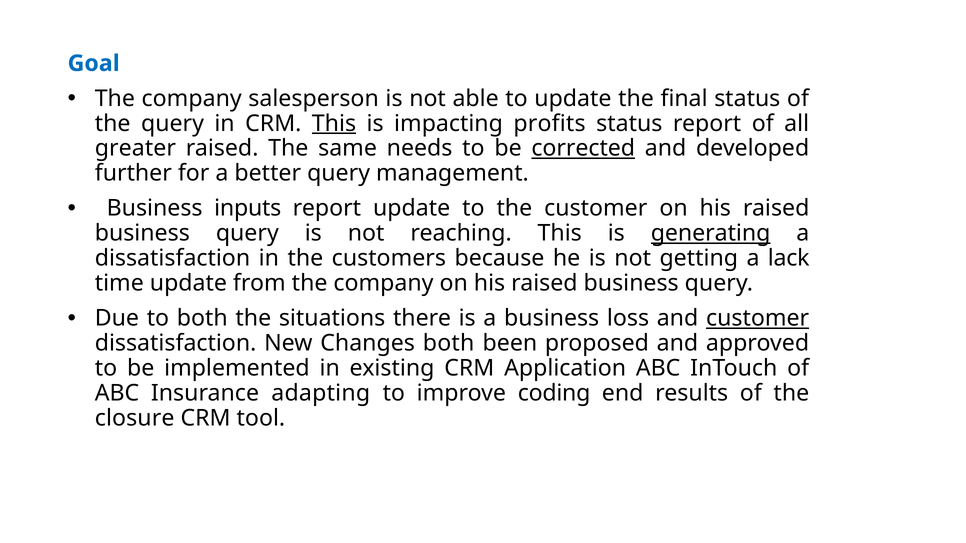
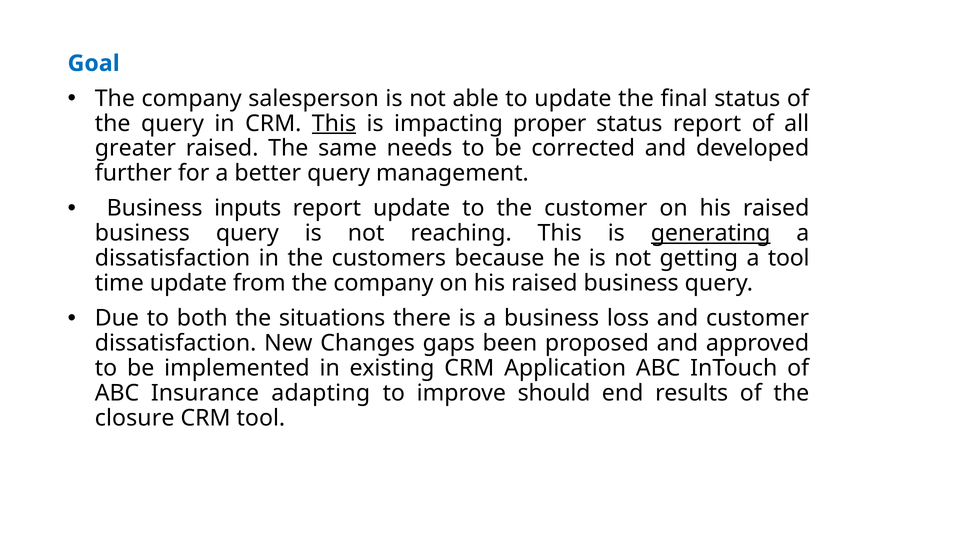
profits: profits -> proper
corrected underline: present -> none
a lack: lack -> tool
customer at (758, 319) underline: present -> none
Changes both: both -> gaps
coding: coding -> should
